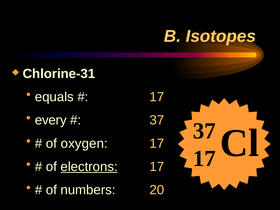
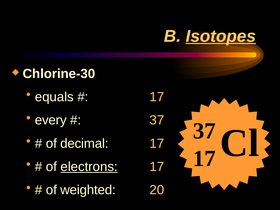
Isotopes underline: none -> present
Chlorine-31: Chlorine-31 -> Chlorine-30
oxygen: oxygen -> decimal
numbers: numbers -> weighted
